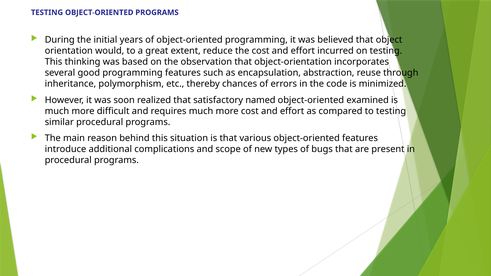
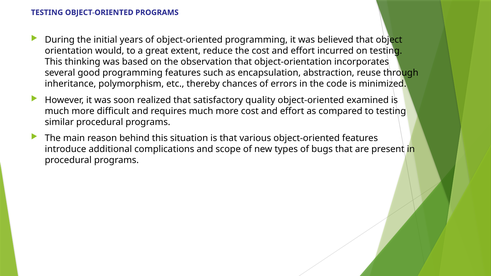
named: named -> quality
